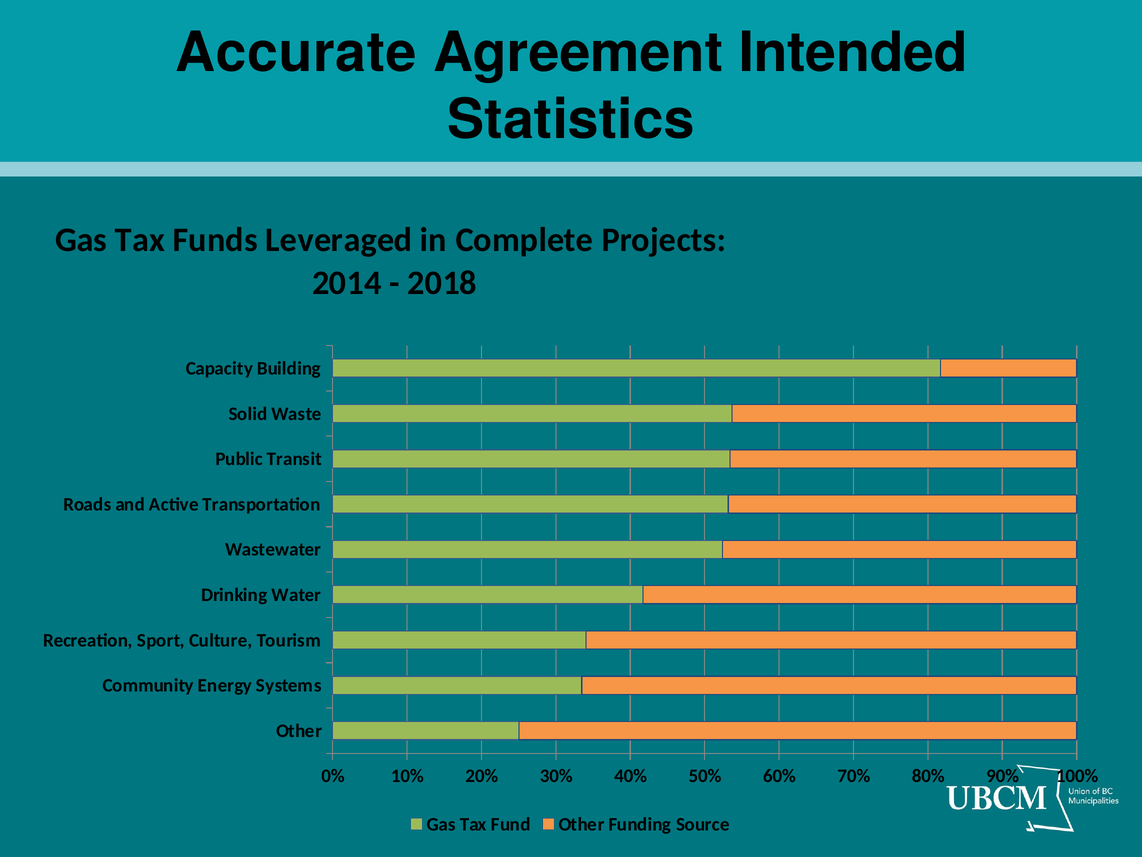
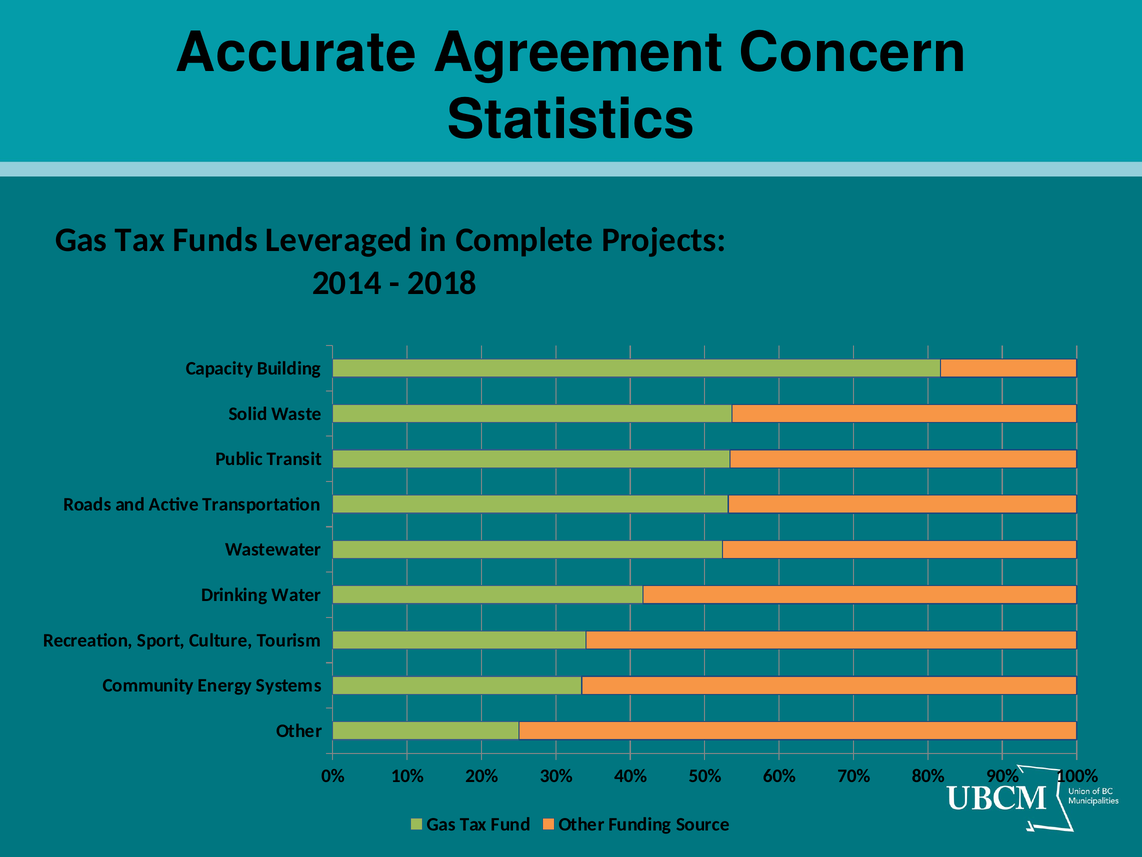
Intended: Intended -> Concern
